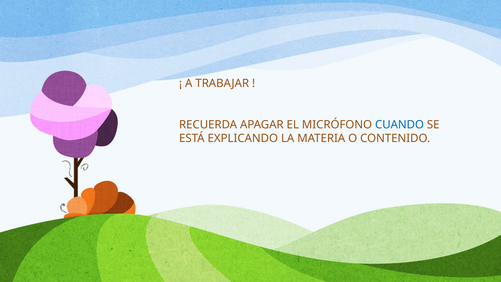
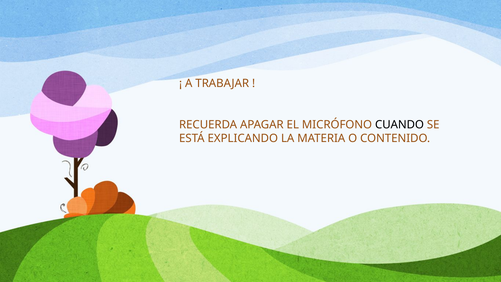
CUANDO colour: blue -> black
